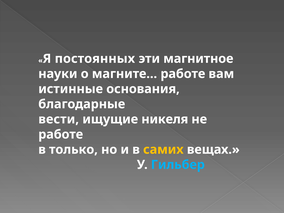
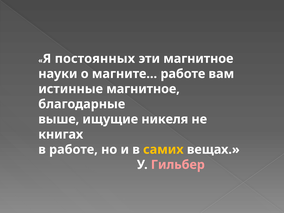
истинные основания: основания -> магнитное
вести: вести -> выше
работе at (61, 134): работе -> книгах
в только: только -> работе
Гильбер colour: light blue -> pink
